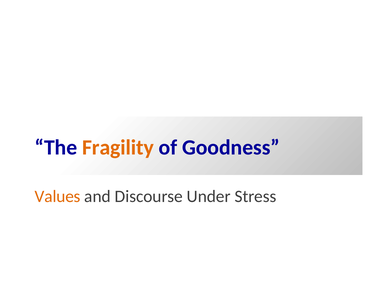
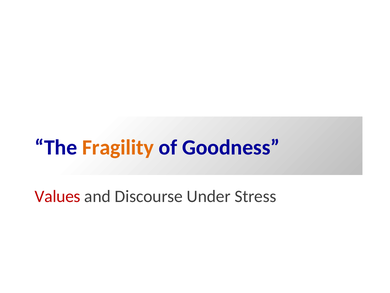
Values colour: orange -> red
